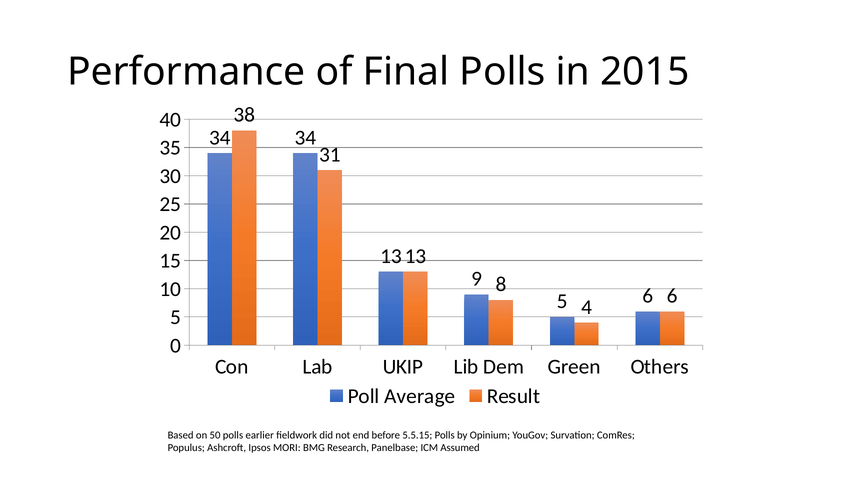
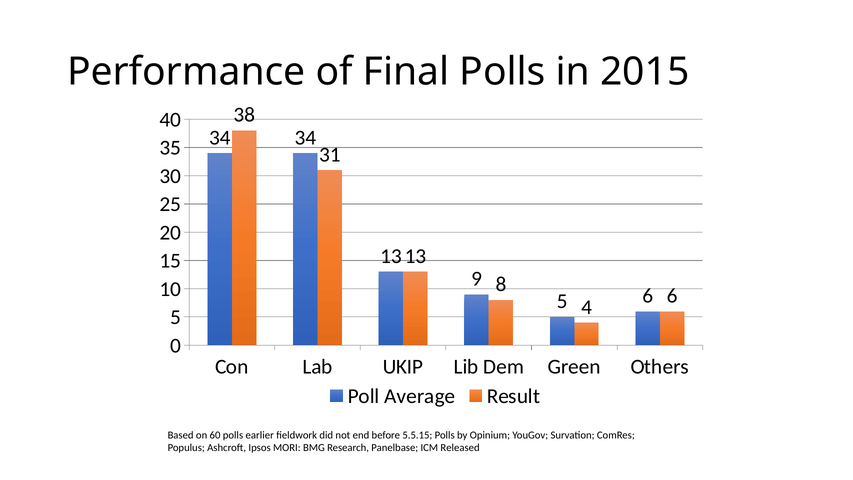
50: 50 -> 60
Assumed: Assumed -> Released
